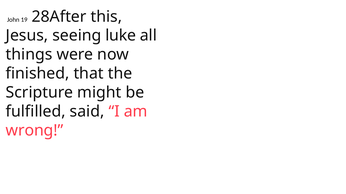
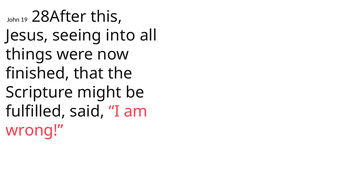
luke: luke -> into
